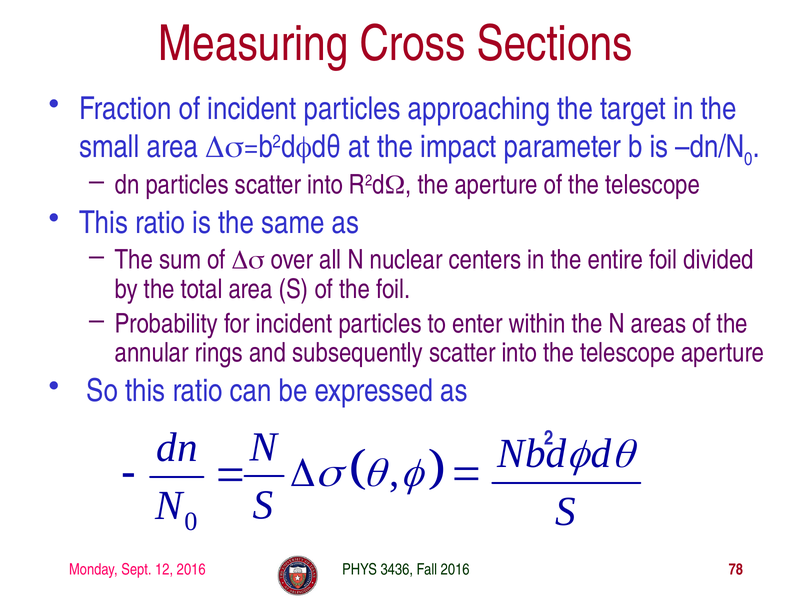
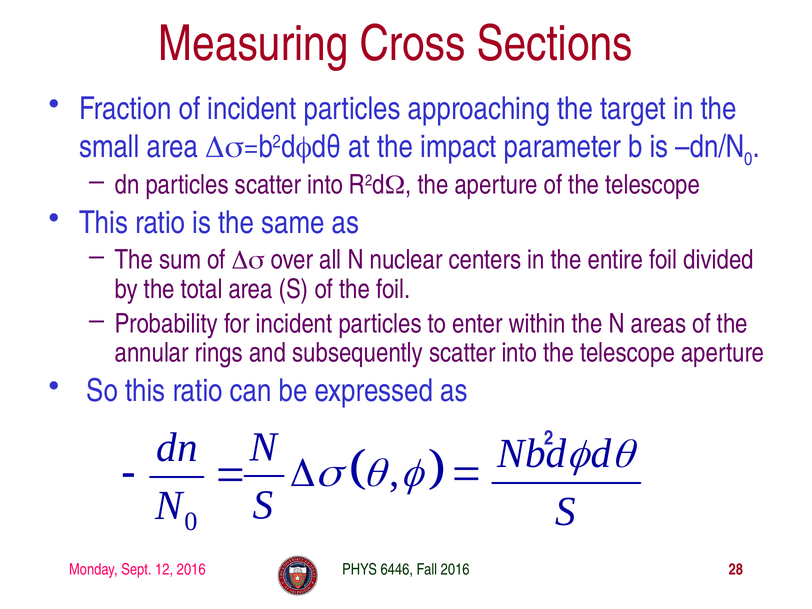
3436: 3436 -> 6446
78: 78 -> 28
